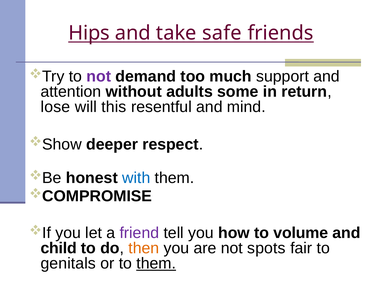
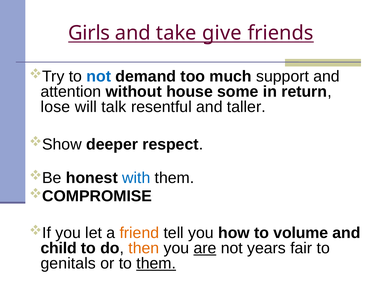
Hips: Hips -> Girls
safe: safe -> give
not at (99, 77) colour: purple -> blue
adults: adults -> house
this: this -> talk
mind: mind -> taller
friend colour: purple -> orange
are underline: none -> present
spots: spots -> years
